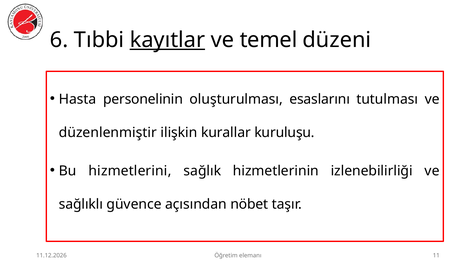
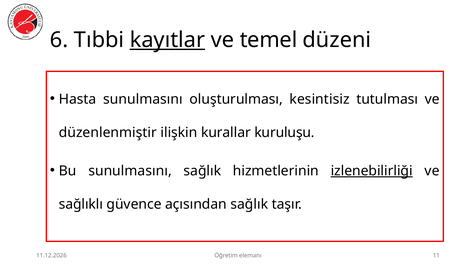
Hasta personelinin: personelinin -> sunulmasını
esaslarını: esaslarını -> kesintisiz
Bu hizmetlerini: hizmetlerini -> sunulmasını
izlenebilirliği underline: none -> present
açısından nöbet: nöbet -> sağlık
